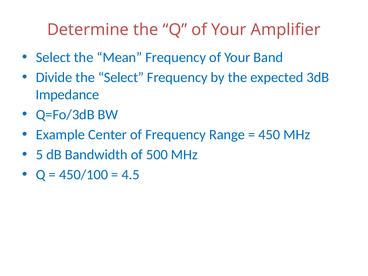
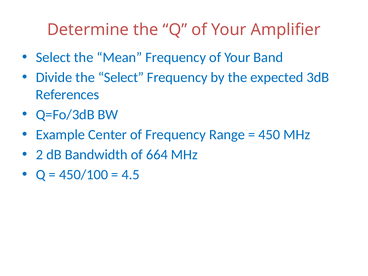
Impedance: Impedance -> References
5: 5 -> 2
500: 500 -> 664
